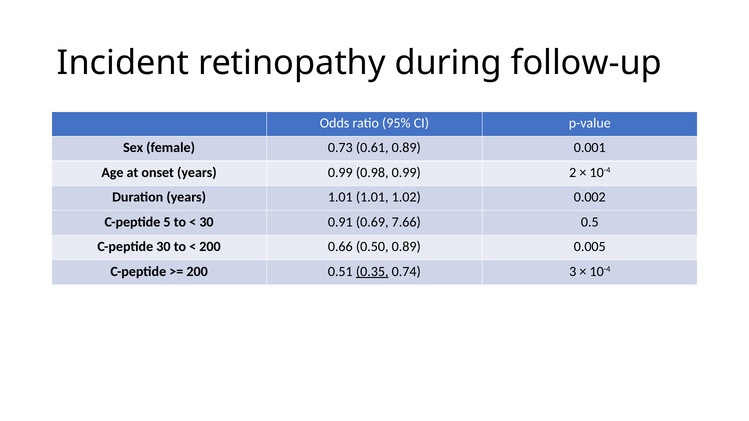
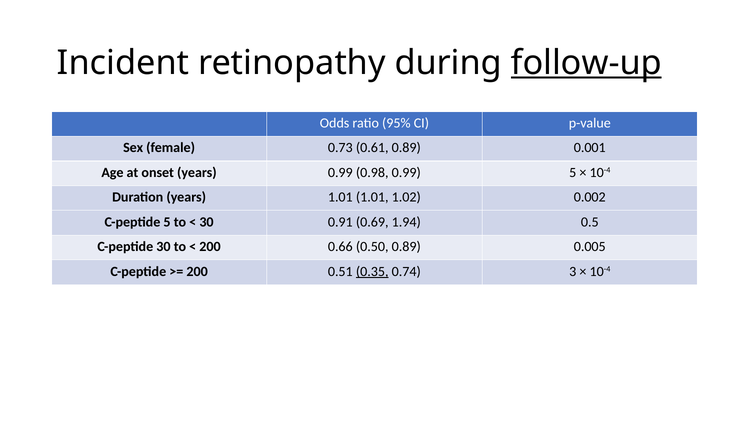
follow-up underline: none -> present
0.99 2: 2 -> 5
7.66: 7.66 -> 1.94
